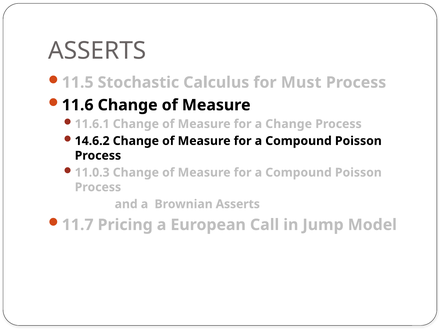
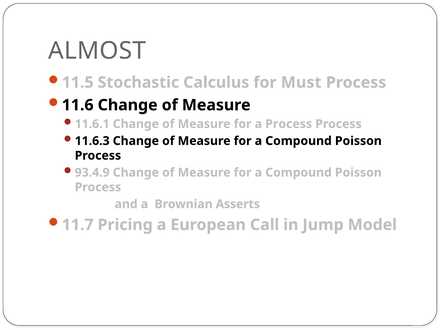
ASSERTS at (97, 51): ASSERTS -> ALMOST
a Change: Change -> Process
14.6.2: 14.6.2 -> 11.6.3
11.0.3: 11.0.3 -> 93.4.9
